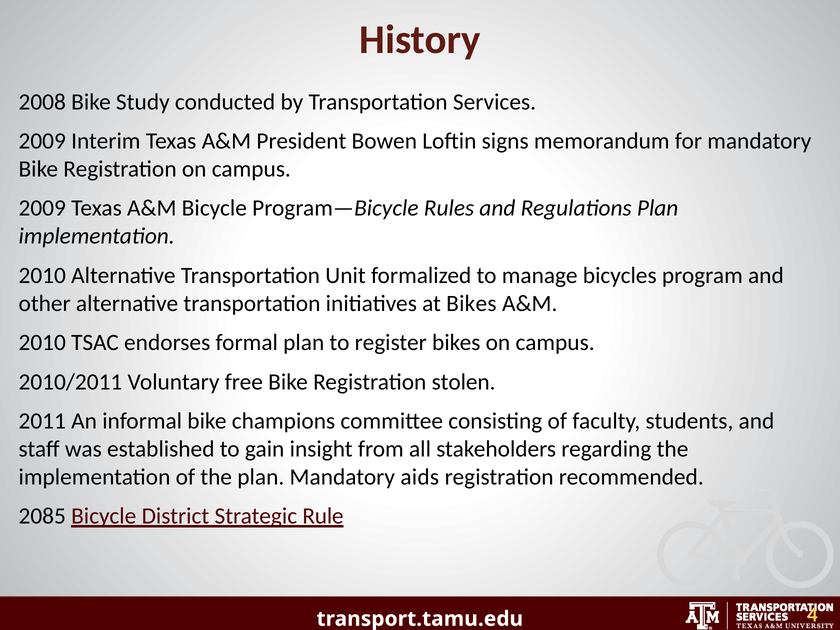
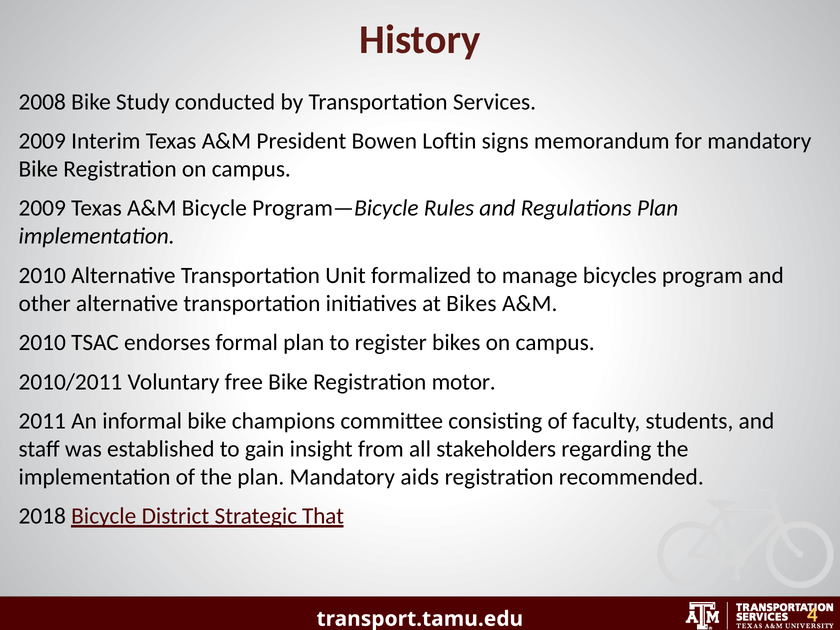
stolen: stolen -> motor
2085: 2085 -> 2018
Rule: Rule -> That
